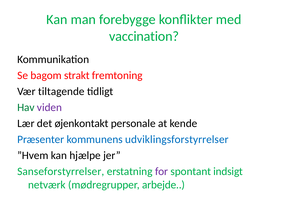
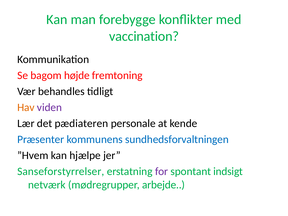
strakt: strakt -> højde
tiltagende: tiltagende -> behandles
Hav colour: green -> orange
øjenkontakt: øjenkontakt -> pædiateren
udviklingsforstyrrelser: udviklingsforstyrrelser -> sundhedsforvaltningen
